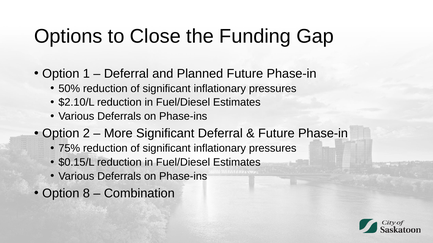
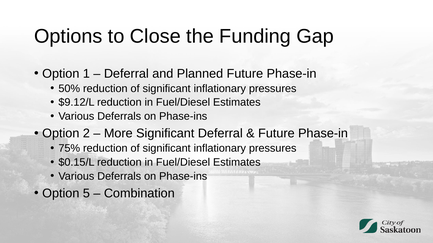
$2.10/L: $2.10/L -> $9.12/L
8: 8 -> 5
